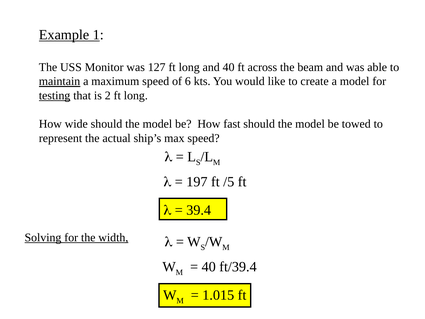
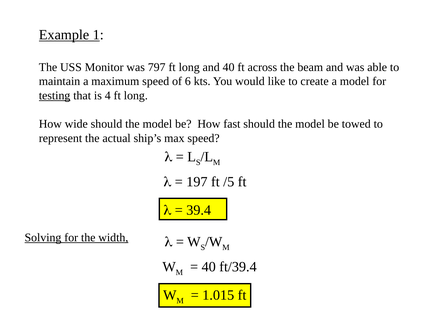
127: 127 -> 797
maintain underline: present -> none
2: 2 -> 4
